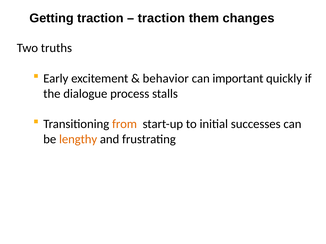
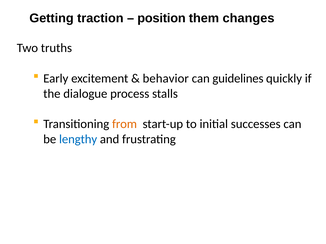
traction at (161, 18): traction -> position
important: important -> guidelines
lengthy colour: orange -> blue
